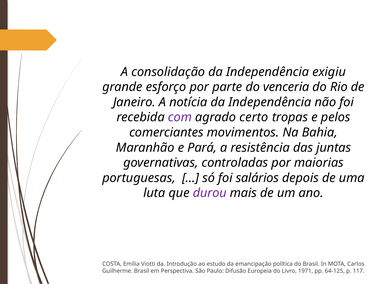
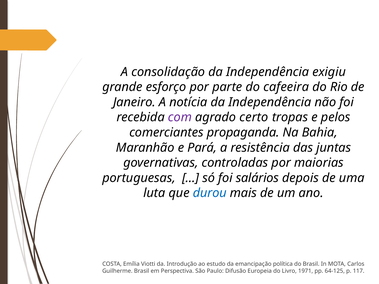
venceria: venceria -> cafeeira
movimentos: movimentos -> propaganda
durou colour: purple -> blue
